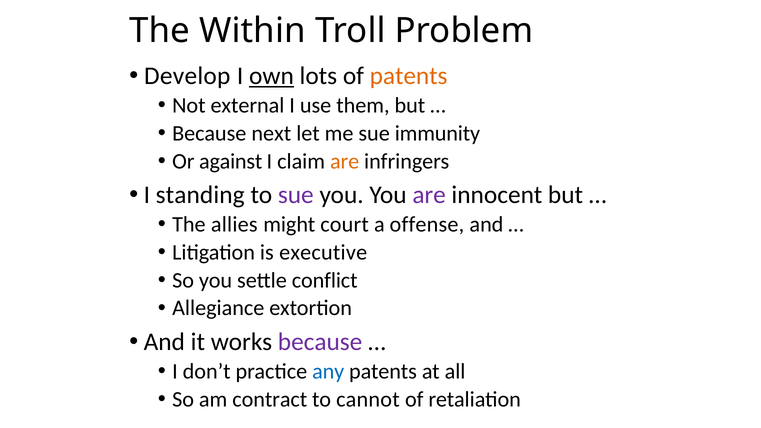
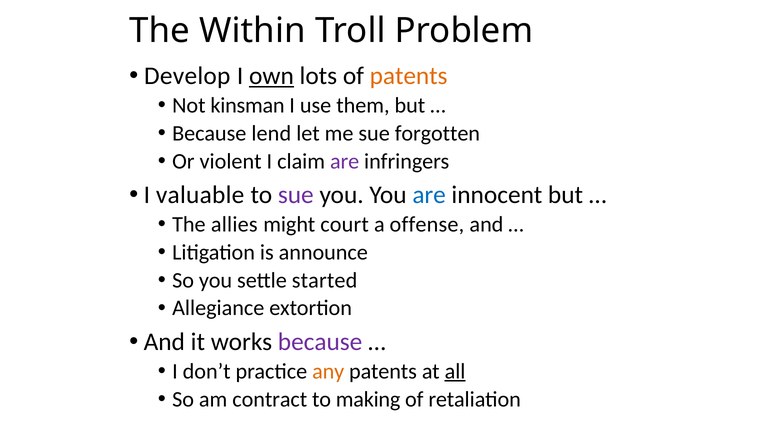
external: external -> kinsman
next: next -> lend
immunity: immunity -> forgotten
against: against -> violent
are at (345, 161) colour: orange -> purple
standing: standing -> valuable
are at (429, 195) colour: purple -> blue
executive: executive -> announce
conflict: conflict -> started
any colour: blue -> orange
all underline: none -> present
cannot: cannot -> making
